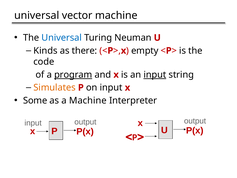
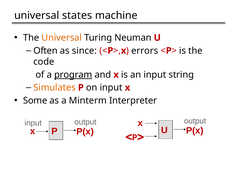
vector: vector -> states
Universal at (62, 38) colour: blue -> orange
Kinds: Kinds -> Often
there: there -> since
empty: empty -> errors
input at (155, 75) underline: present -> none
a Machine: Machine -> Minterm
